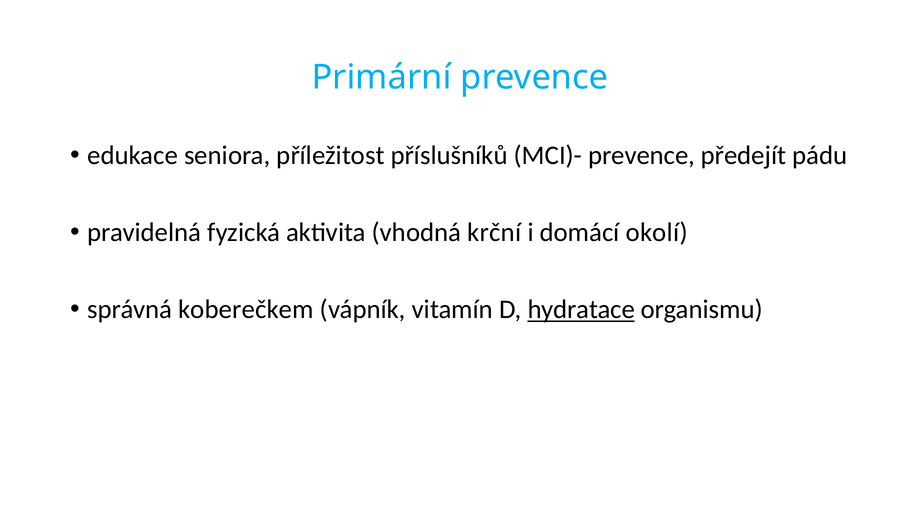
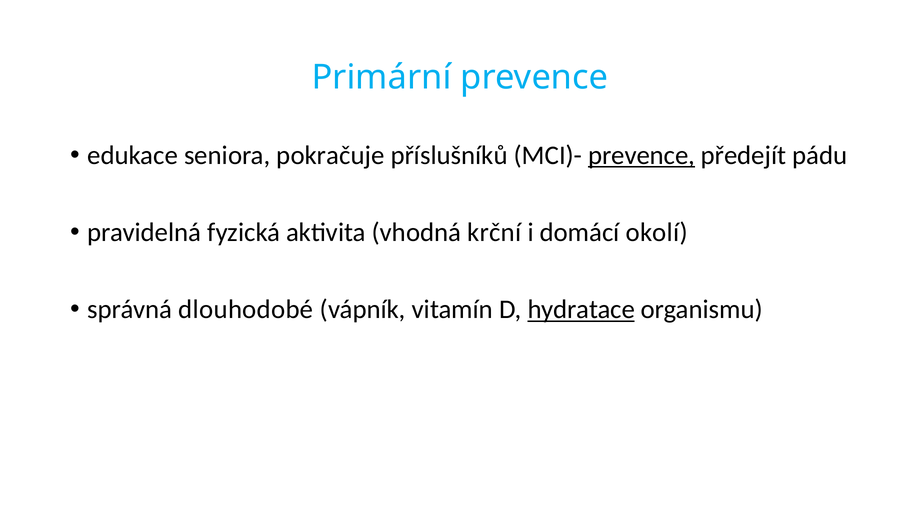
příležitost: příležitost -> pokračuje
prevence at (642, 156) underline: none -> present
koberečkem: koberečkem -> dlouhodobé
